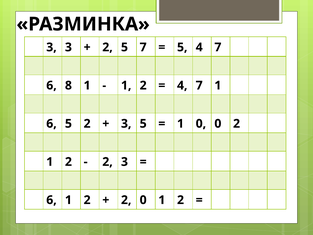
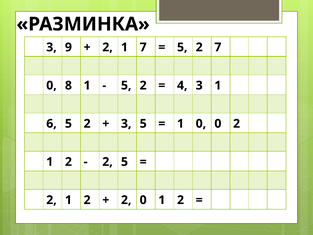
3 3: 3 -> 9
5 at (124, 47): 5 -> 1
4 at (199, 47): 4 -> 2
6 at (51, 85): 6 -> 0
1 at (126, 85): 1 -> 5
7 at (199, 85): 7 -> 3
2 3: 3 -> 5
6 at (51, 200): 6 -> 2
